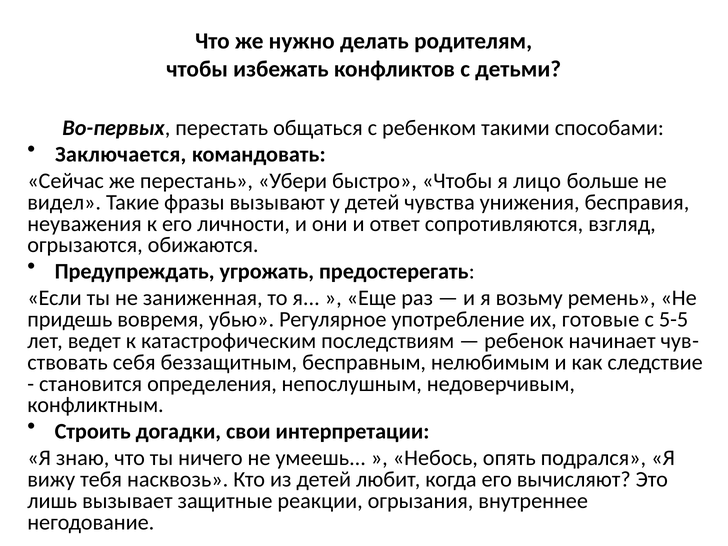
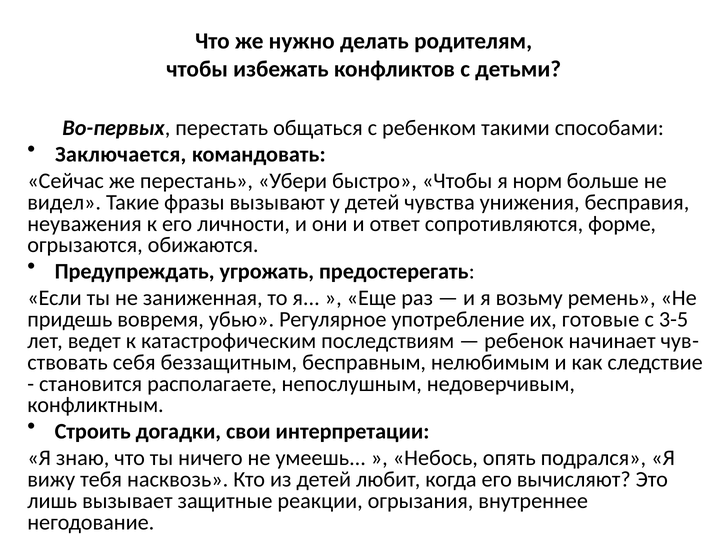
лицо: лицо -> норм
взгляд: взгляд -> форме
5-5: 5-5 -> 3-5
определения: определения -> располагаете
